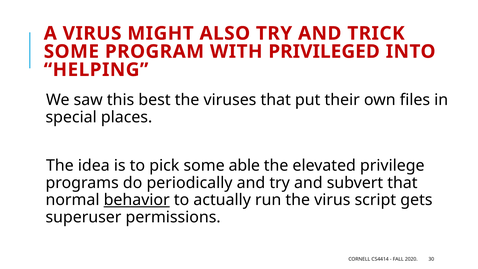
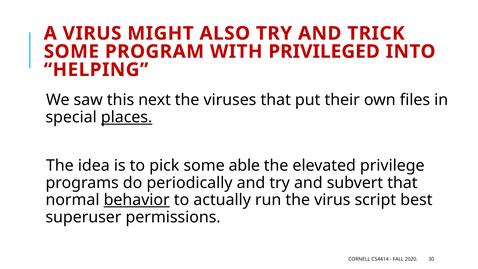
best: best -> next
places underline: none -> present
gets: gets -> best
